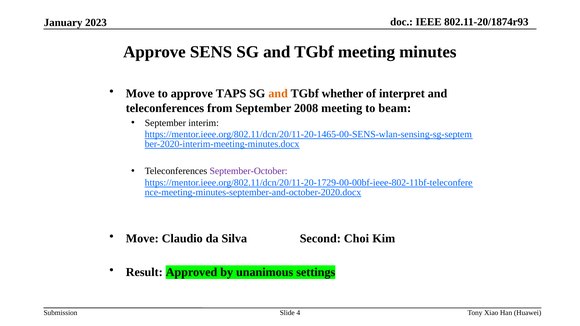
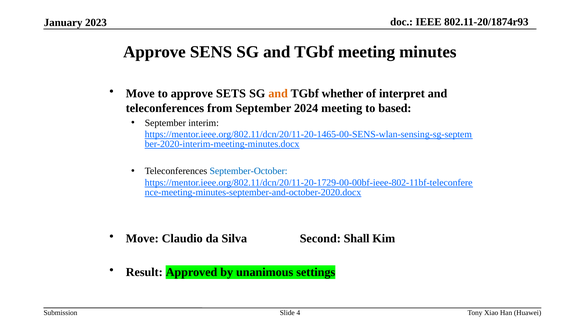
TAPS: TAPS -> SETS
2008: 2008 -> 2024
beam: beam -> based
September-October colour: purple -> blue
Choi: Choi -> Shall
